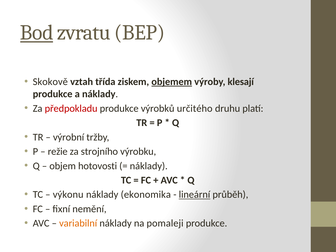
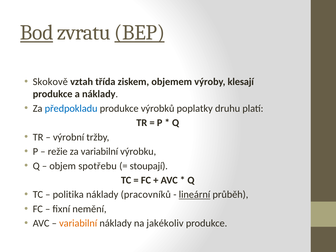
BEP underline: none -> present
objemem underline: present -> none
předpokladu colour: red -> blue
určitého: určitého -> poplatky
za strojního: strojního -> variabilní
hotovosti: hotovosti -> spotřebu
náklady at (149, 166): náklady -> stoupají
výkonu: výkonu -> politika
ekonomika: ekonomika -> pracovníků
pomaleji: pomaleji -> jakékoliv
